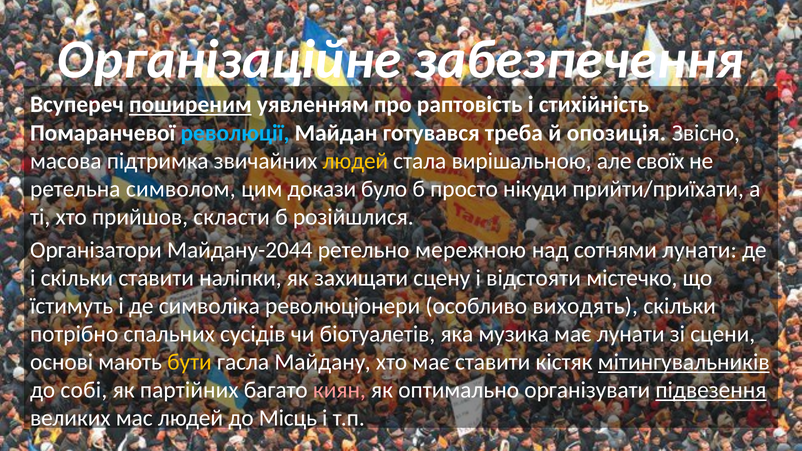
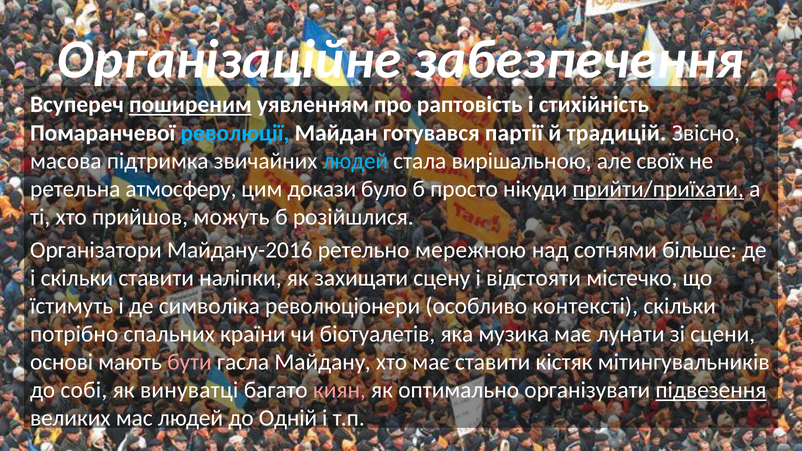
треба: треба -> партії
опозиція: опозиція -> традицій
людей at (355, 161) colour: yellow -> light blue
символом: символом -> атмосферу
прийти/приїхати underline: none -> present
скласти: скласти -> можуть
Майдану-2044: Майдану-2044 -> Майдану-2016
сотнями лунати: лунати -> більше
виходять: виходять -> контексті
сусідів: сусідів -> країни
бути colour: yellow -> pink
мітингувальників underline: present -> none
партійних: партійних -> винуватці
Місць: Місць -> Одній
